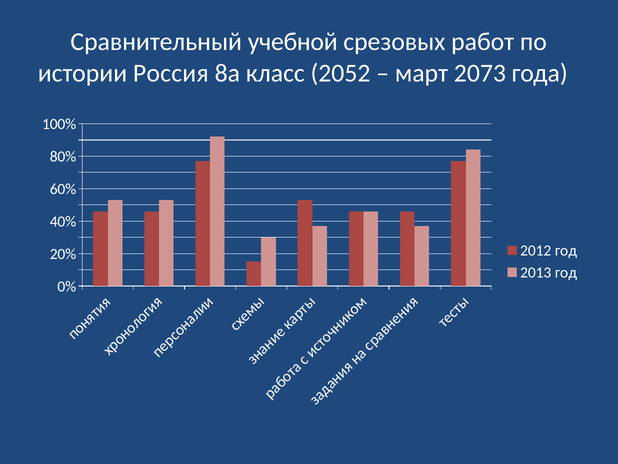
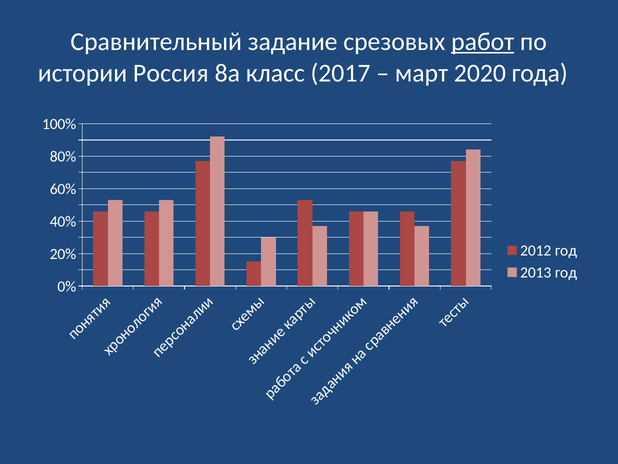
учебной: учебной -> задание
работ underline: none -> present
2052: 2052 -> 2017
2073: 2073 -> 2020
